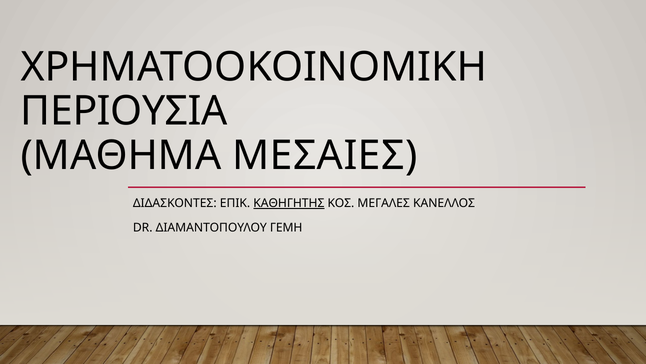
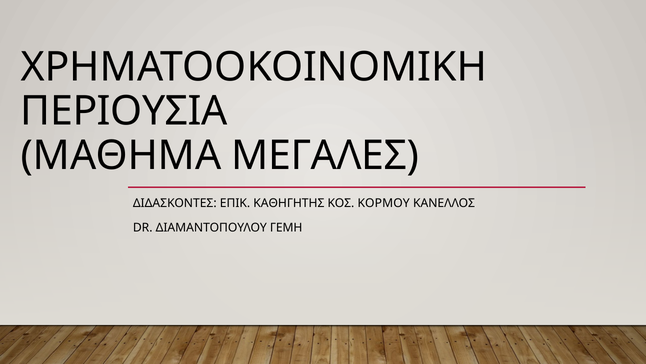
ΜΕΣΑΙΕΣ: ΜΕΣΑΙΕΣ -> ΜΕΓΑΛΕΣ
ΚΑΘΗΓΗΤΗΣ underline: present -> none
ΜΕΓΑΛΕΣ: ΜΕΓΑΛΕΣ -> ΚΟΡΜΟΥ
